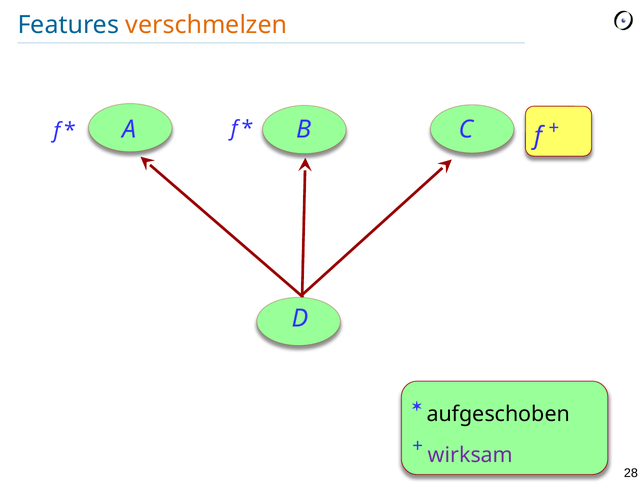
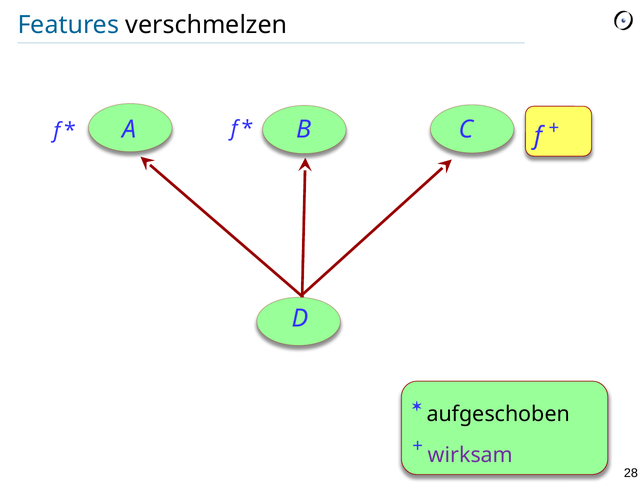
verschmelzen colour: orange -> black
